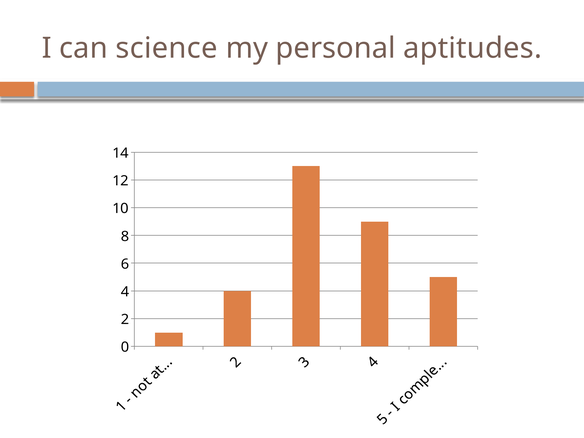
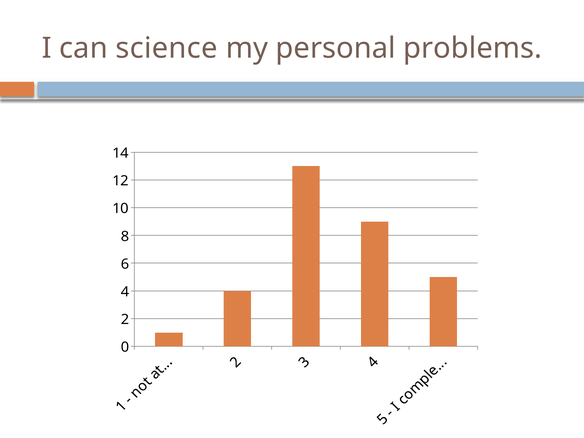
aptitudes: aptitudes -> problems
